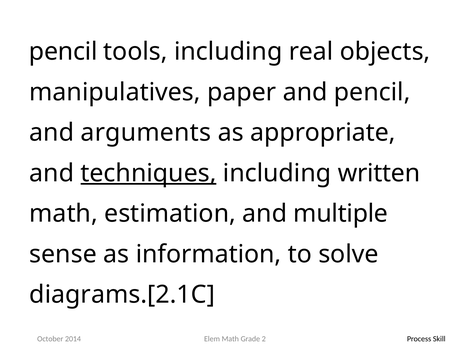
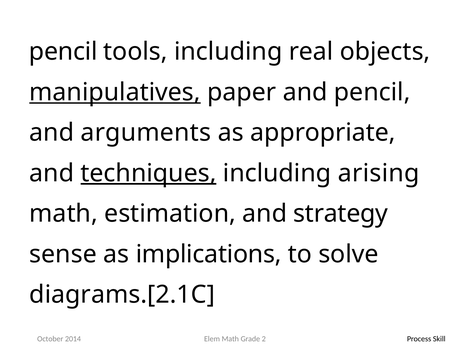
manipulatives underline: none -> present
written: written -> arising
multiple: multiple -> strategy
information: information -> implications
